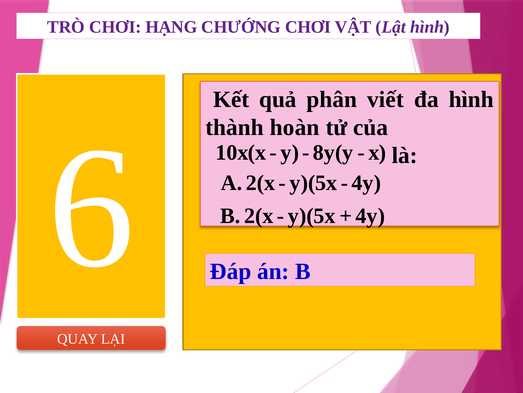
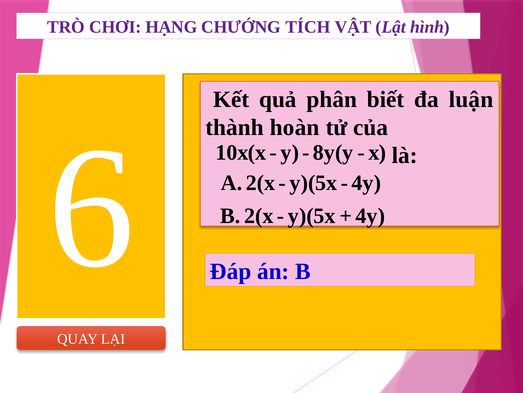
CHƯỚNG CHƠI: CHƠI -> TÍCH
viết: viết -> biết
đa hình: hình -> luận
